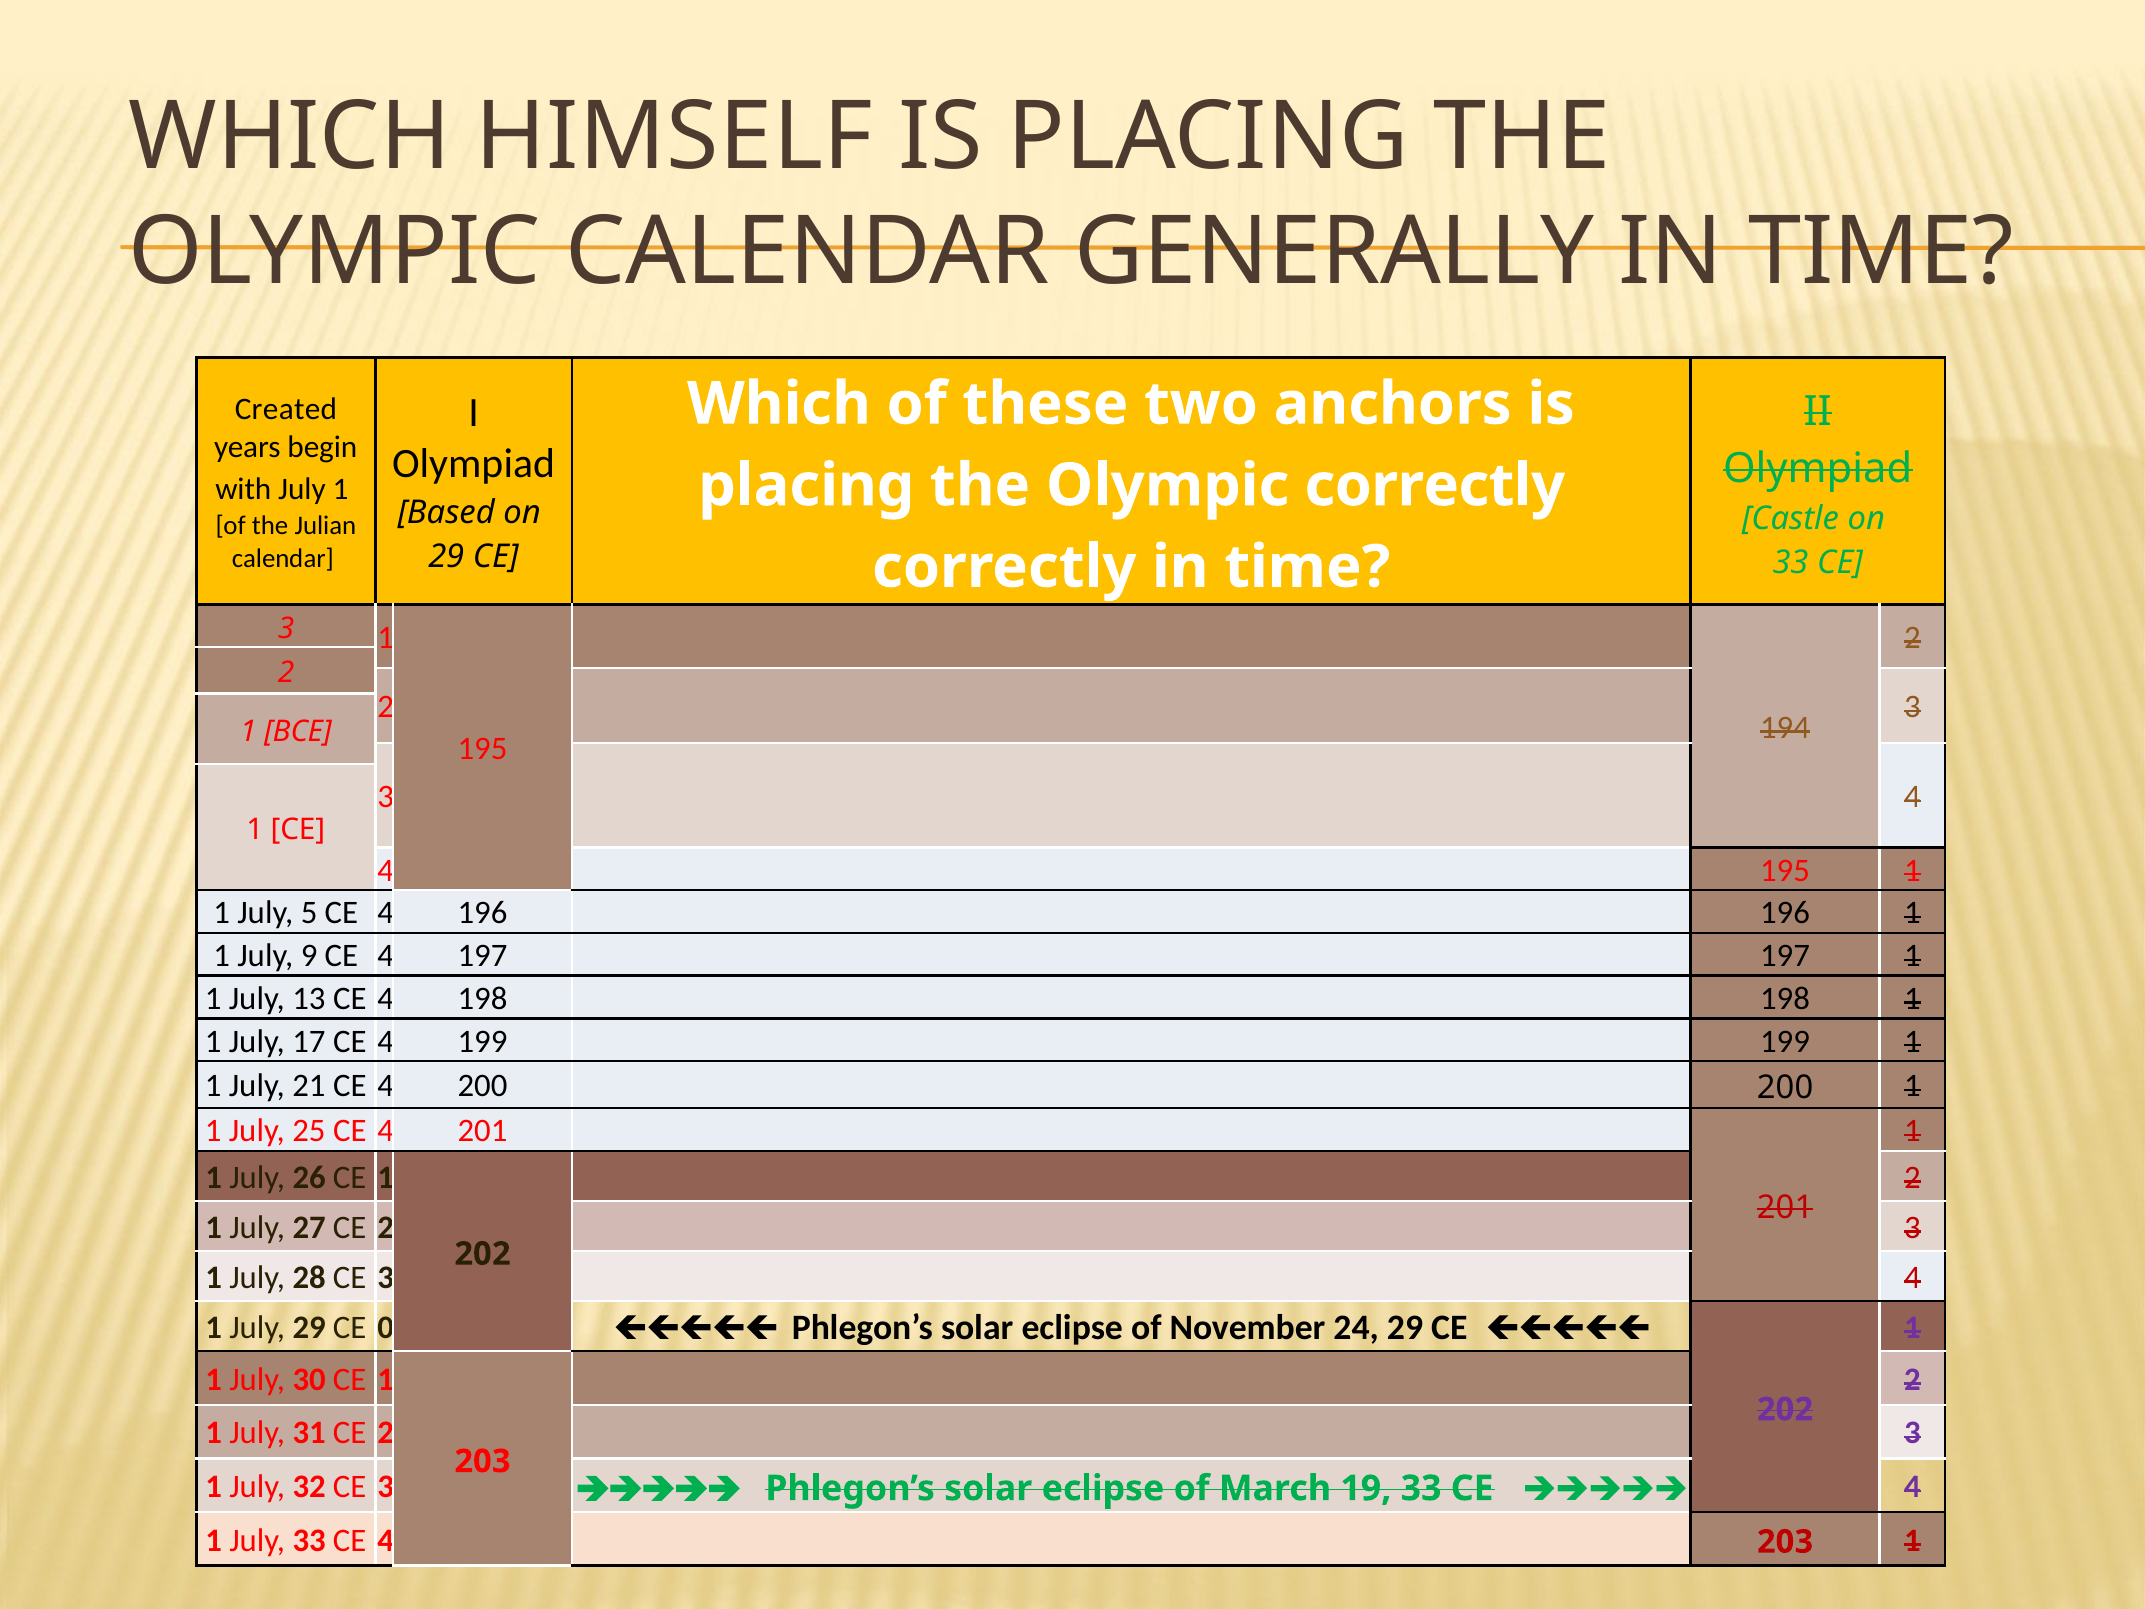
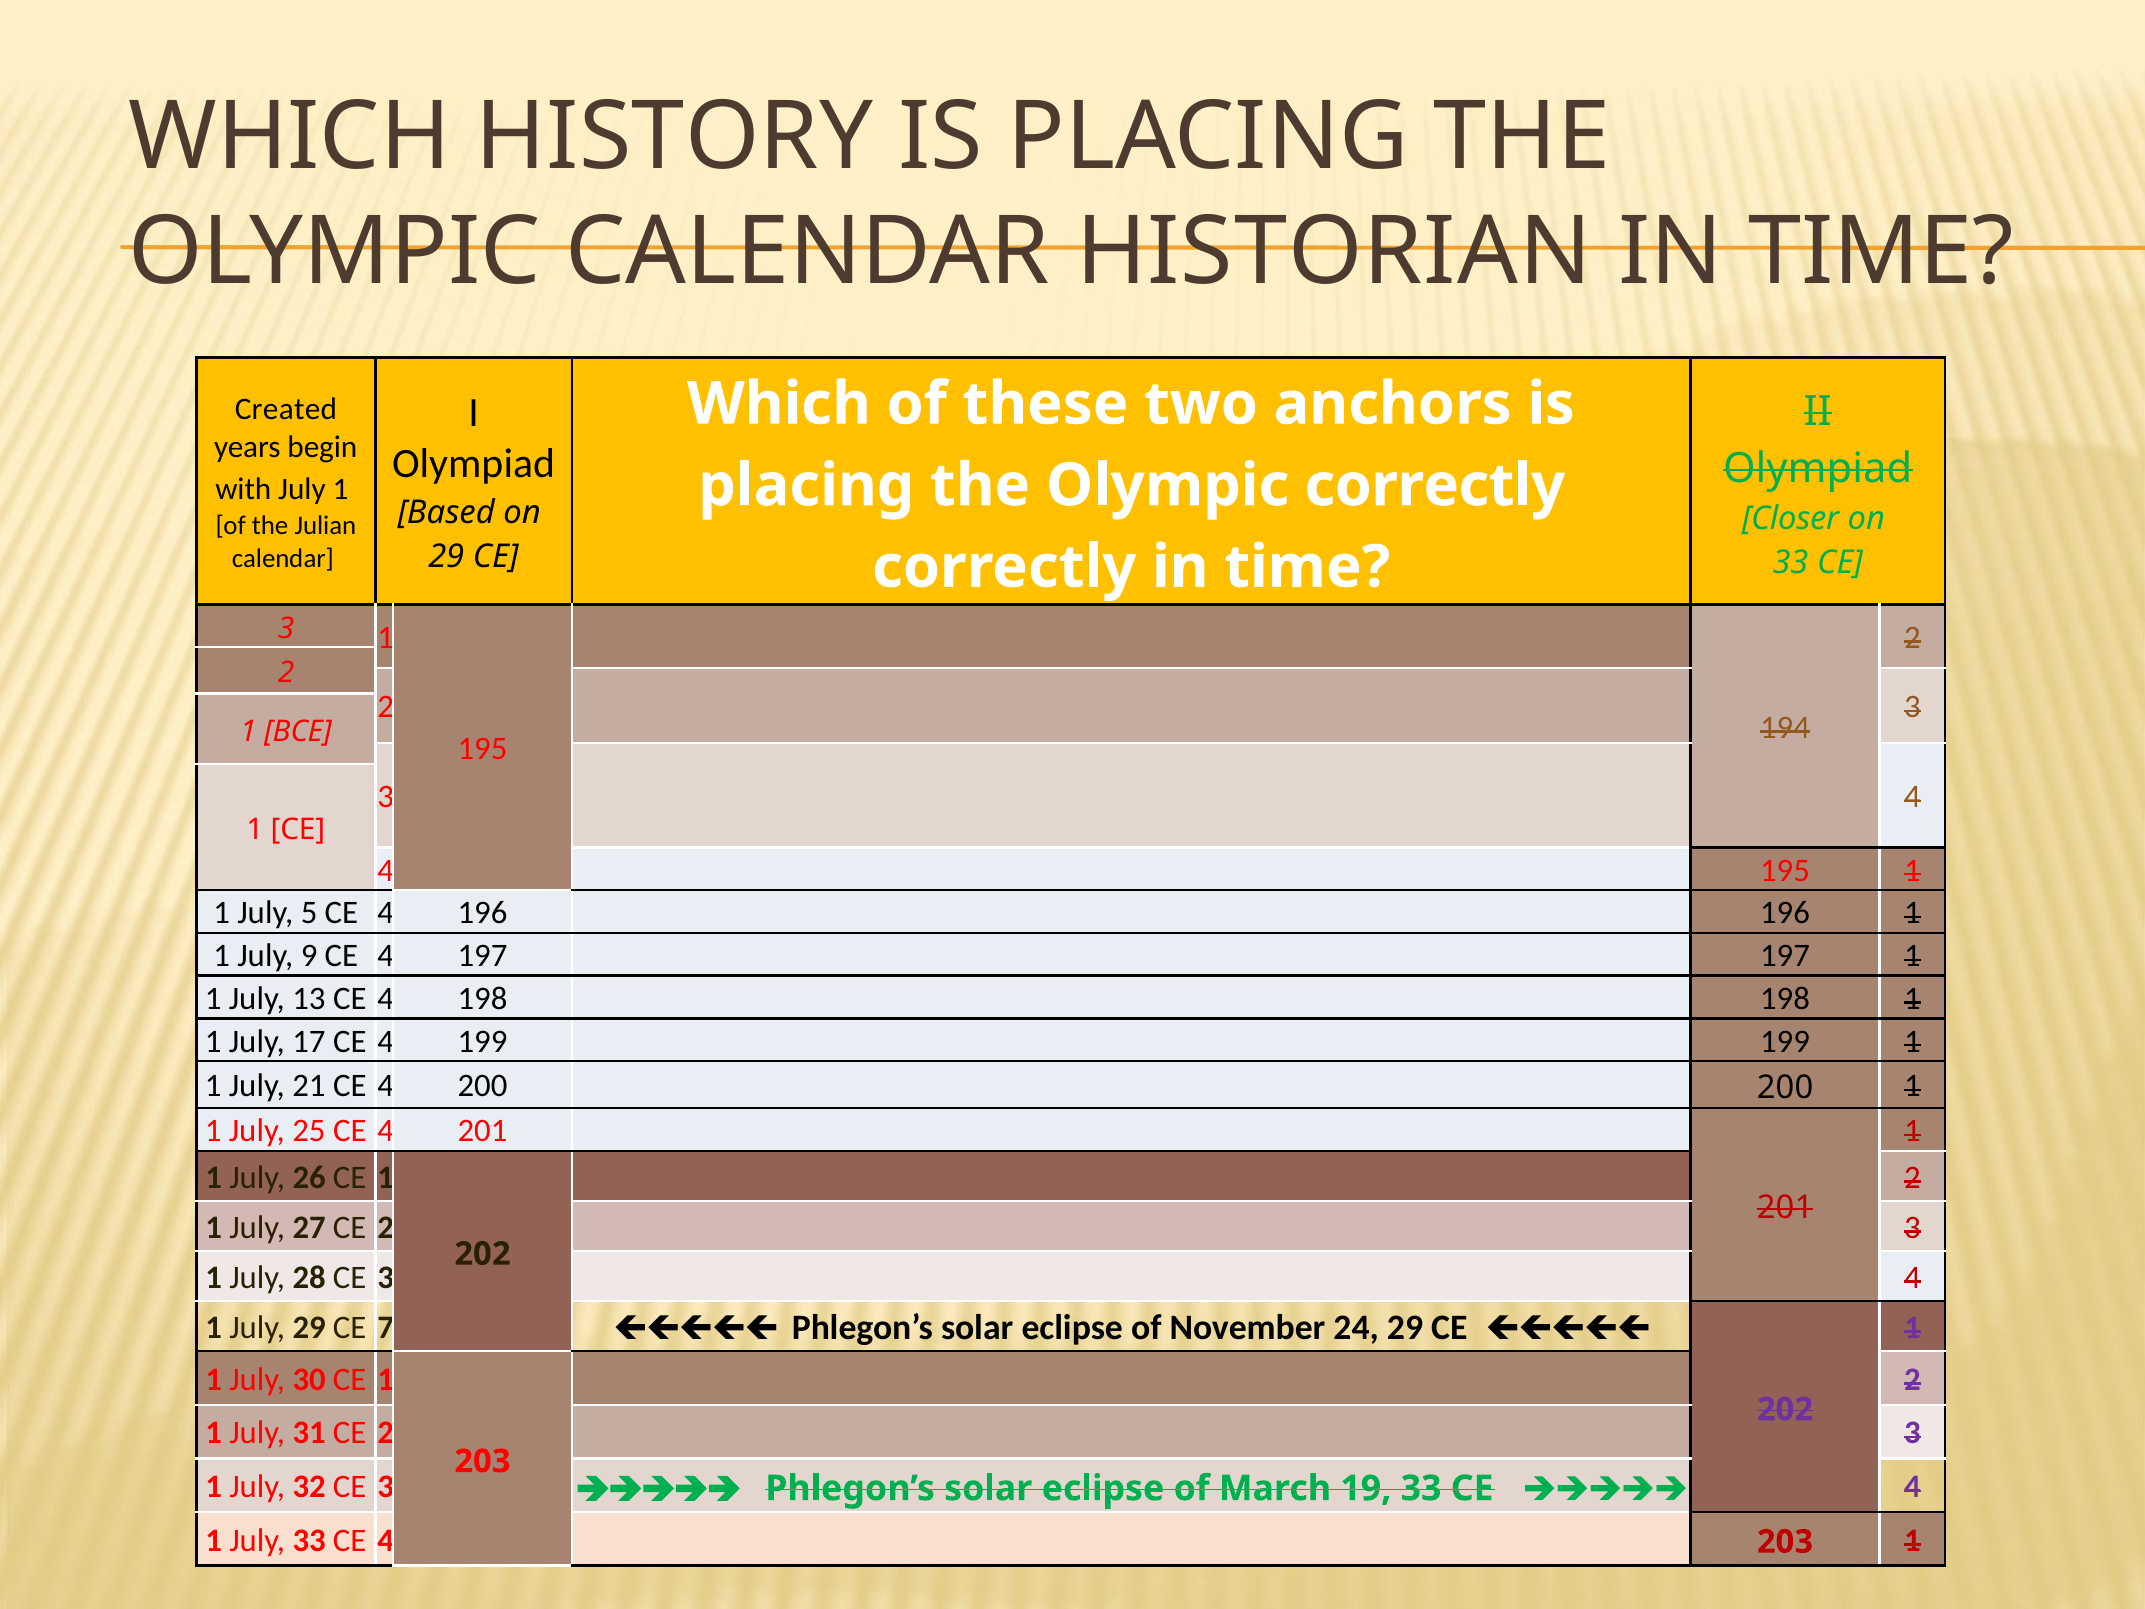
HIMSELF: HIMSELF -> HISTORY
GENERALLY: GENERALLY -> HISTORIAN
Castle: Castle -> Closer
0: 0 -> 7
